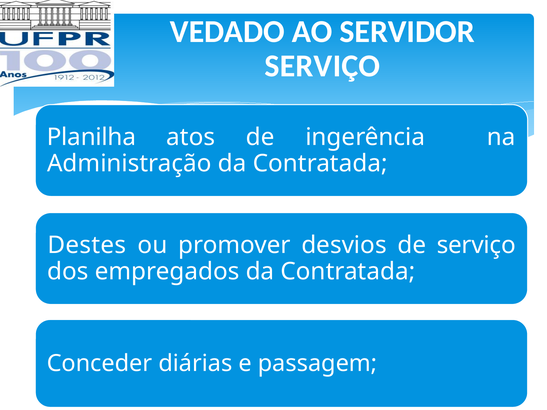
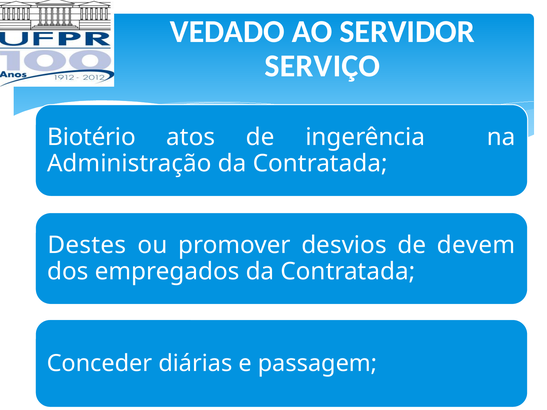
Planilha: Planilha -> Biotério
de serviço: serviço -> devem
